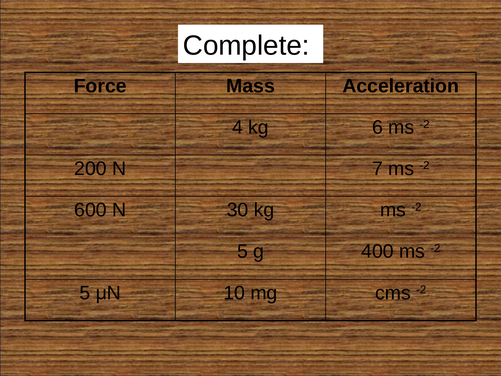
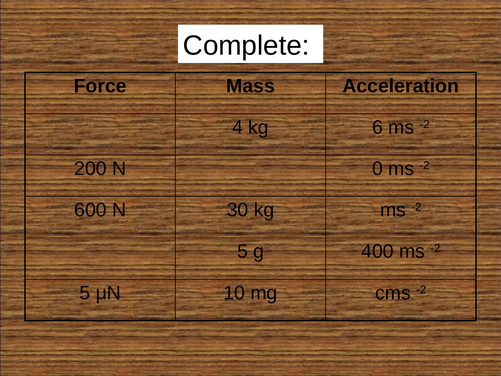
7: 7 -> 0
